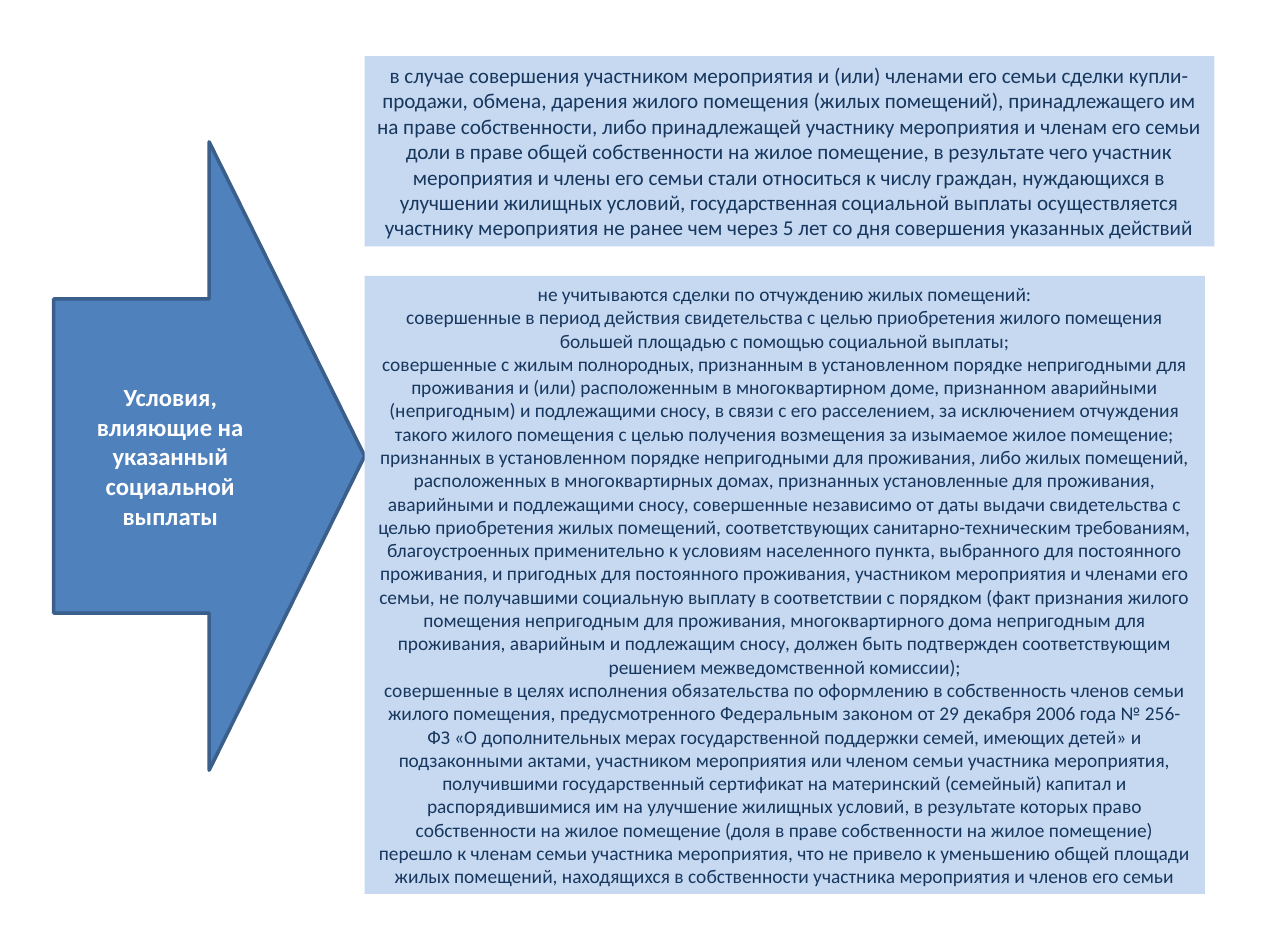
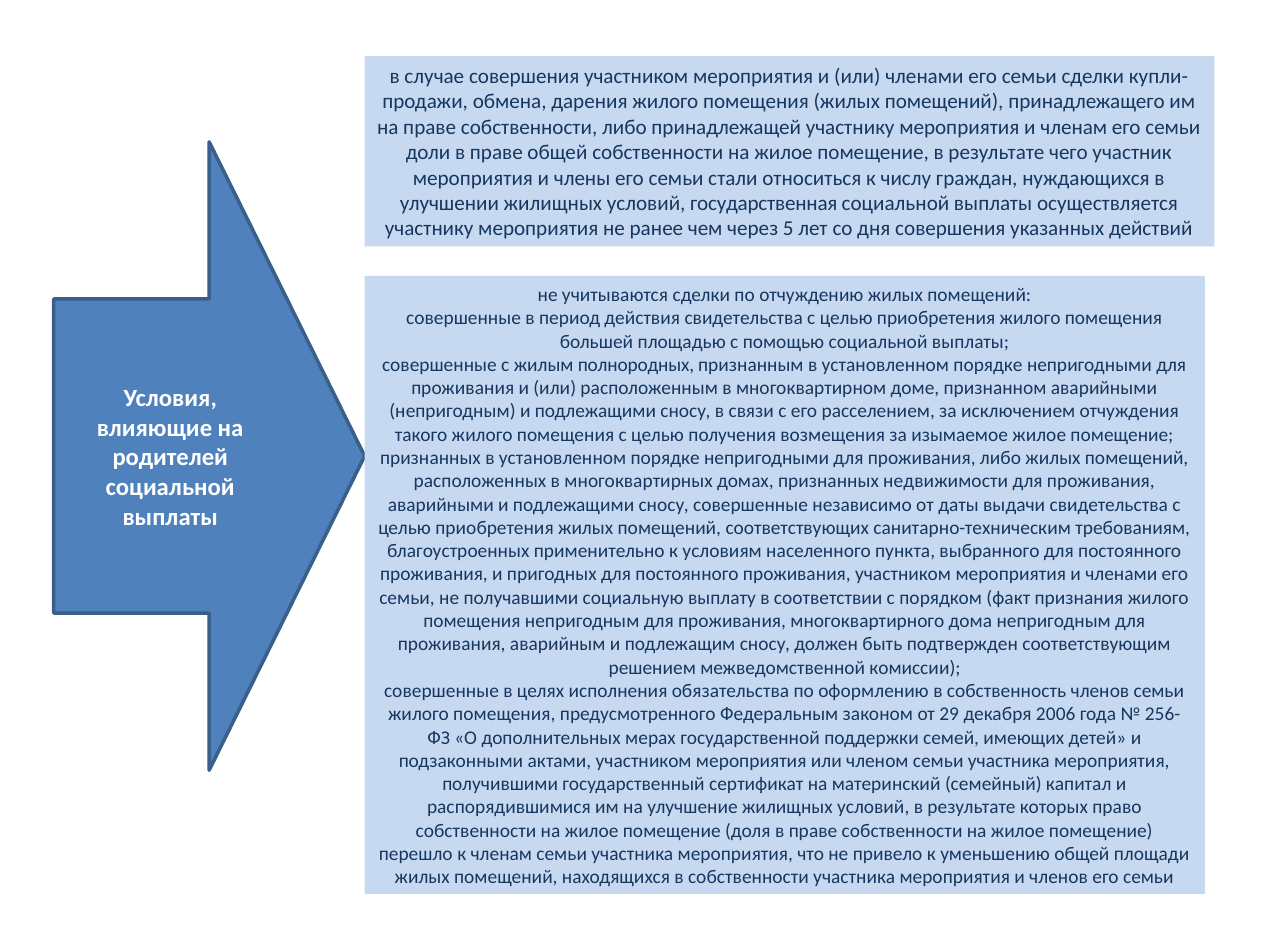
указанный: указанный -> родителей
установленные: установленные -> недвижимости
